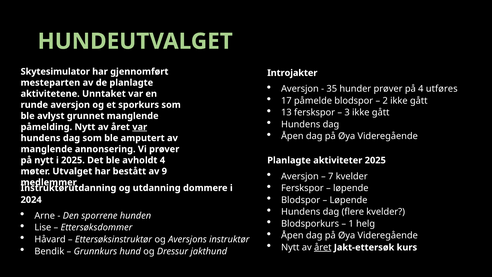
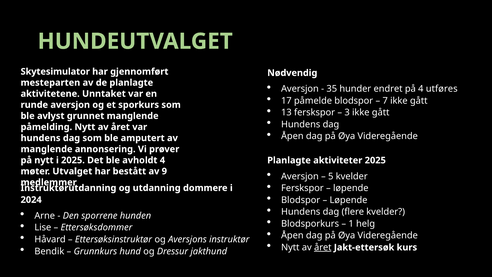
Introjakter: Introjakter -> Nødvendig
hunder prøver: prøver -> endret
2: 2 -> 7
var at (140, 127) underline: present -> none
7: 7 -> 5
